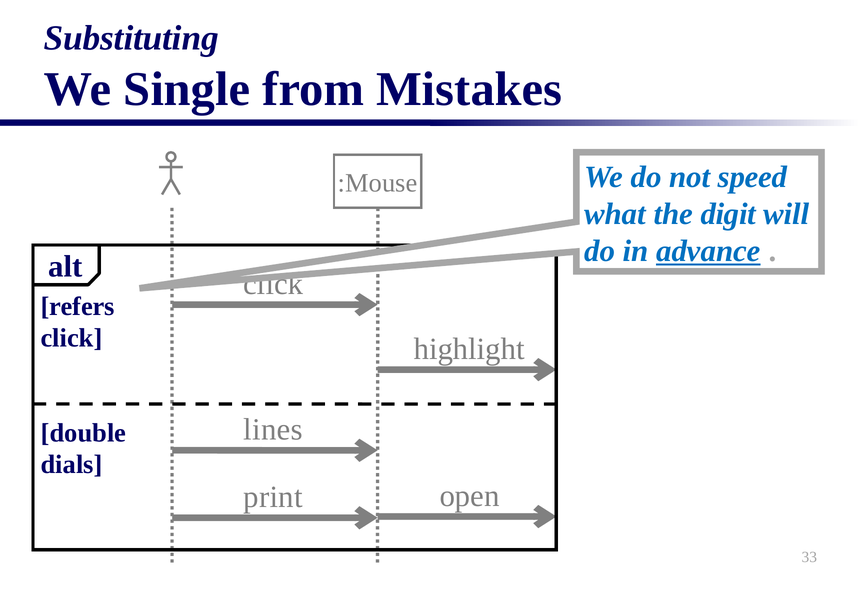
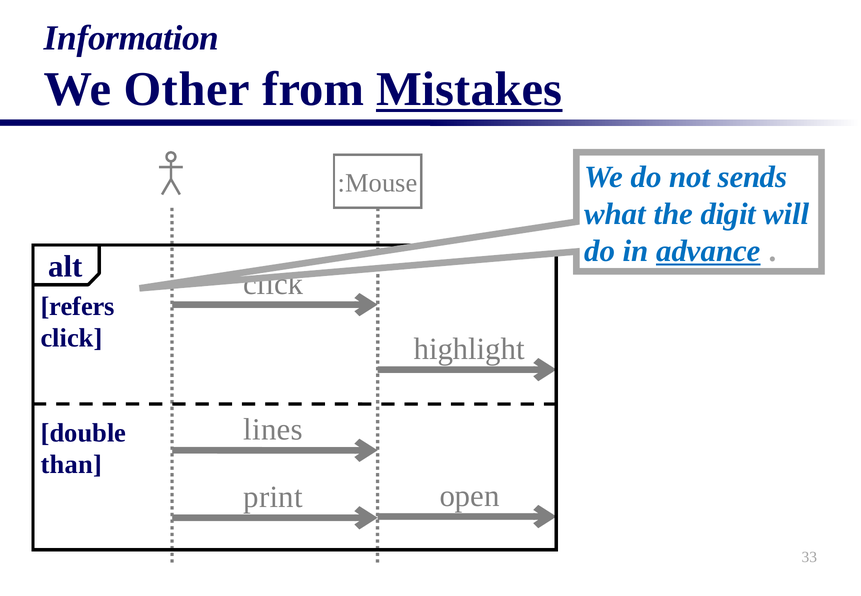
Substituting: Substituting -> Information
Single: Single -> Other
Mistakes underline: none -> present
speed: speed -> sends
dials: dials -> than
